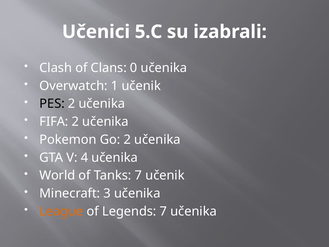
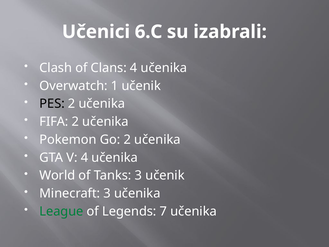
5.C: 5.C -> 6.C
Clans 0: 0 -> 4
Tanks 7: 7 -> 3
League colour: orange -> green
